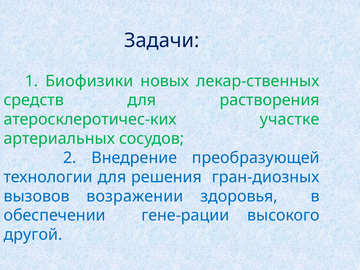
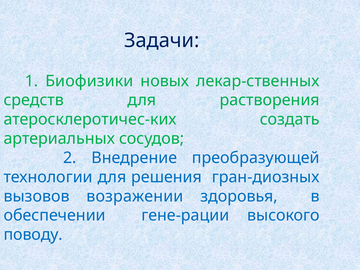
участке: участке -> создать
другой: другой -> поводу
